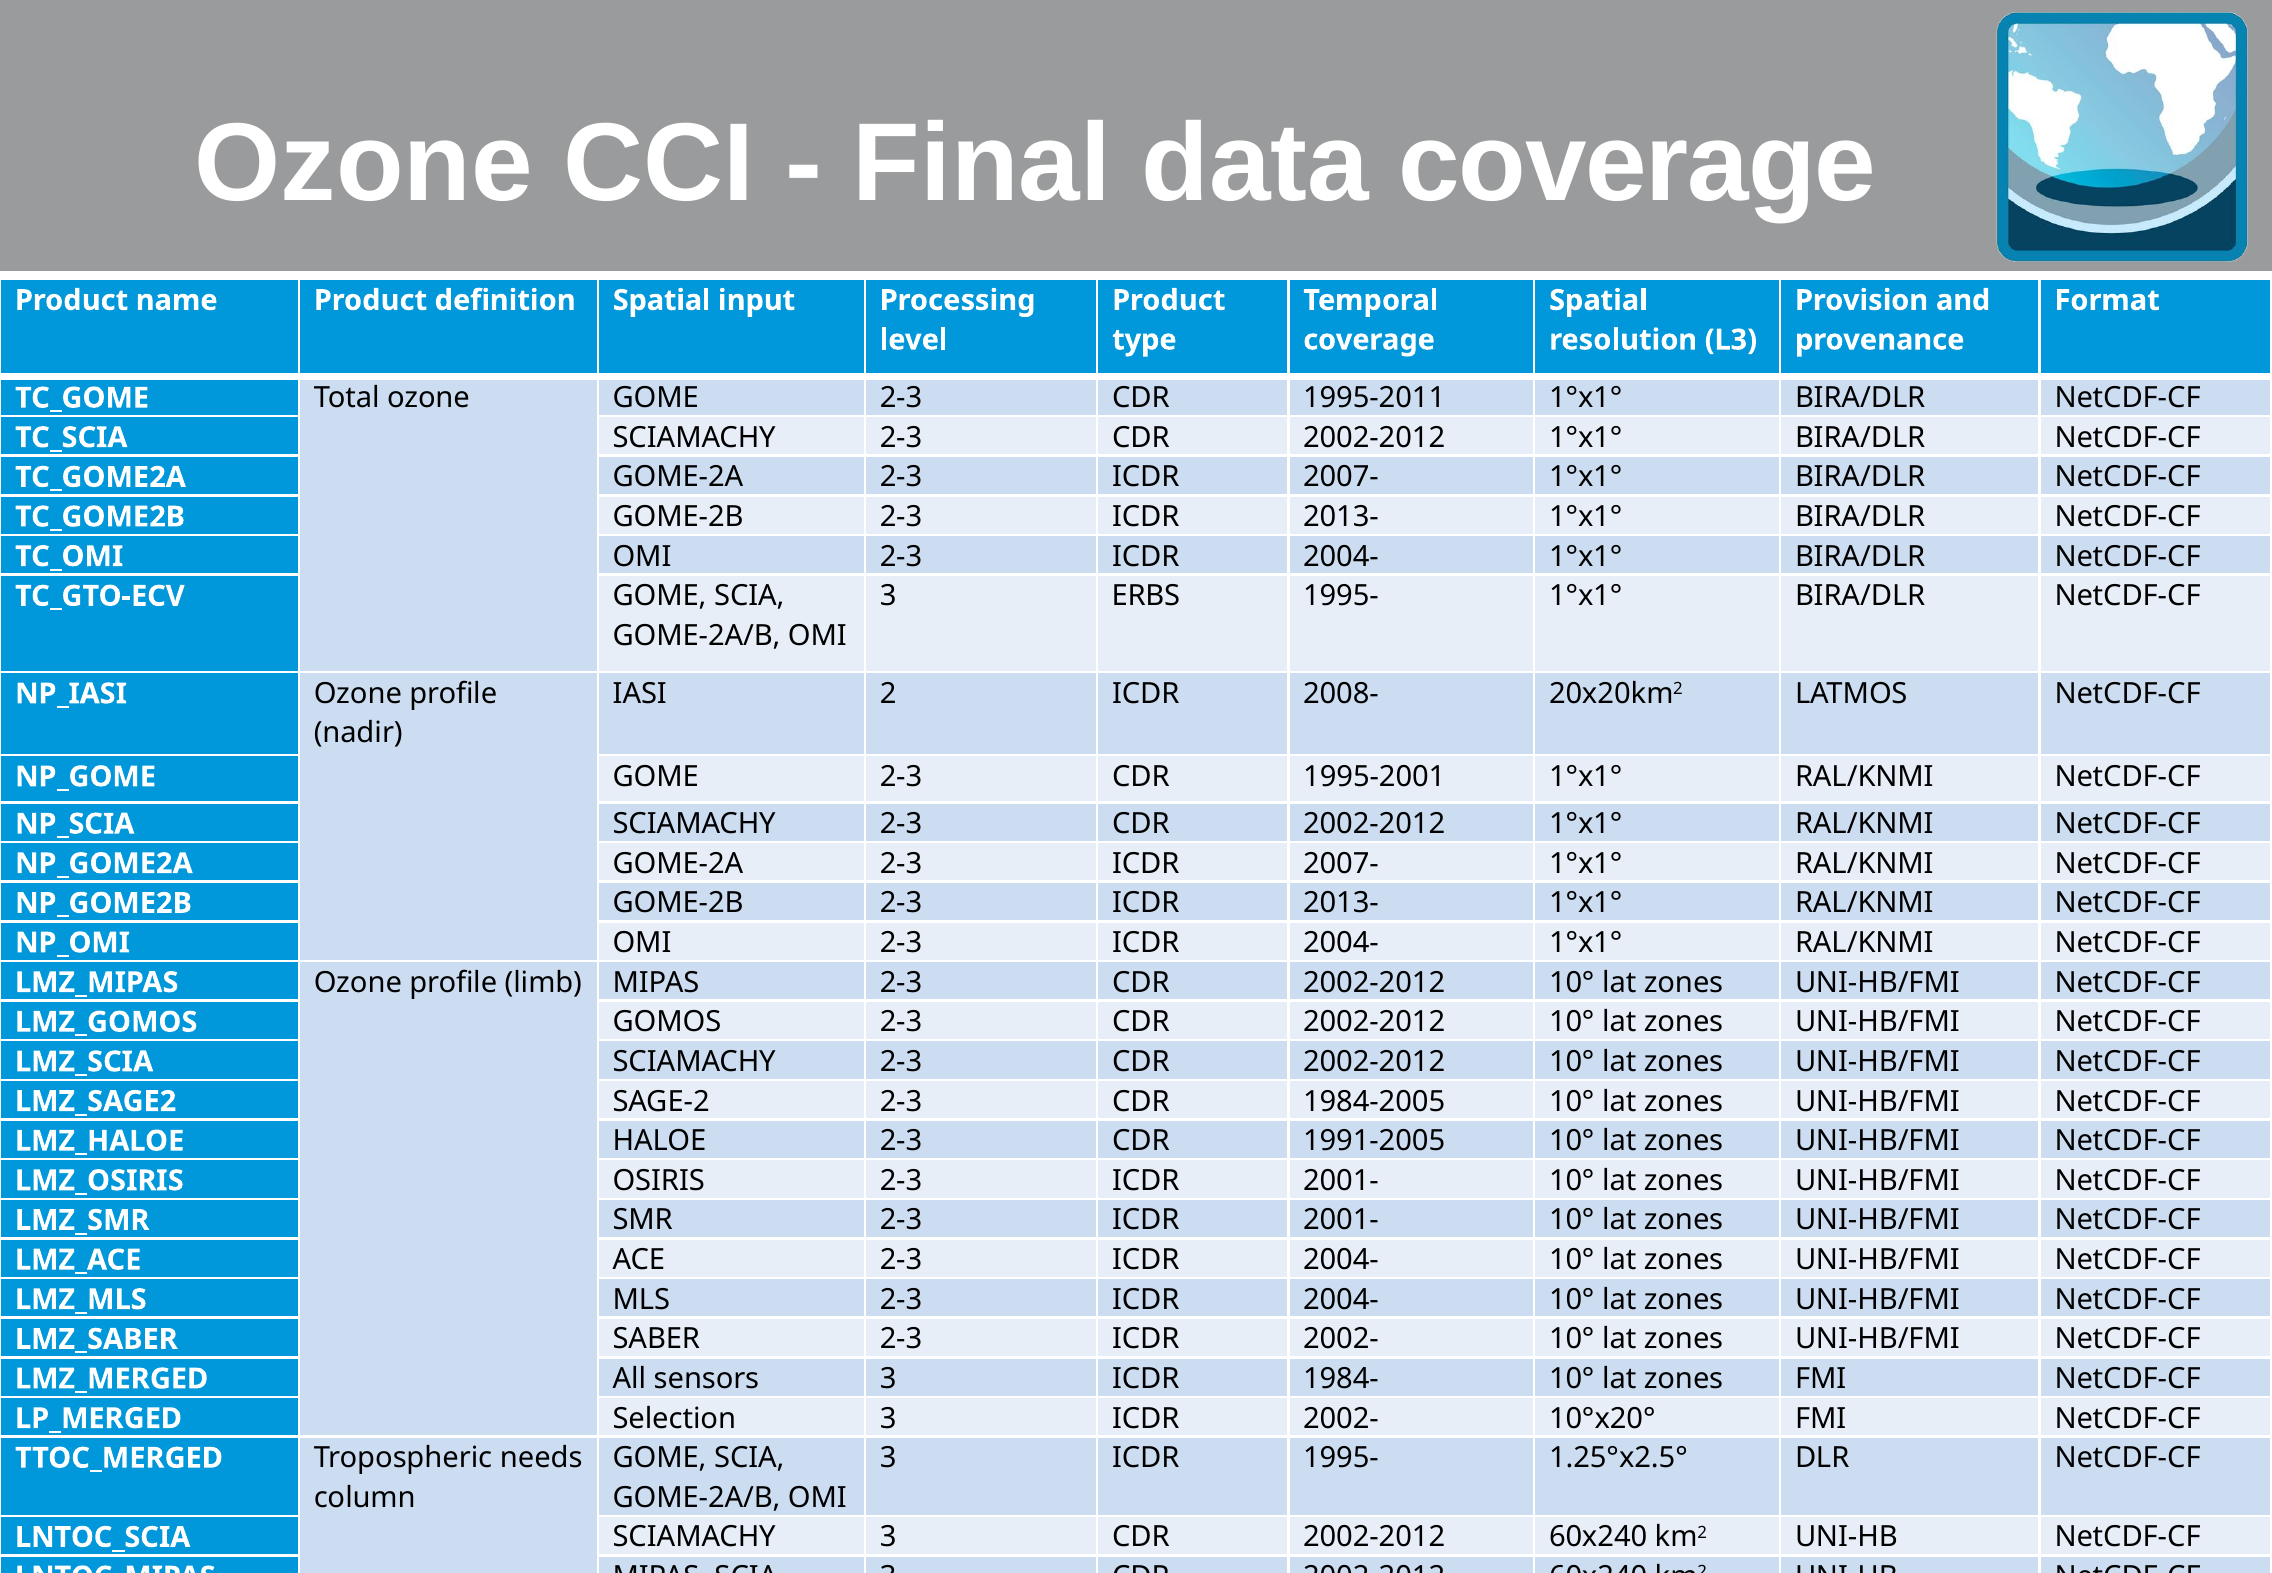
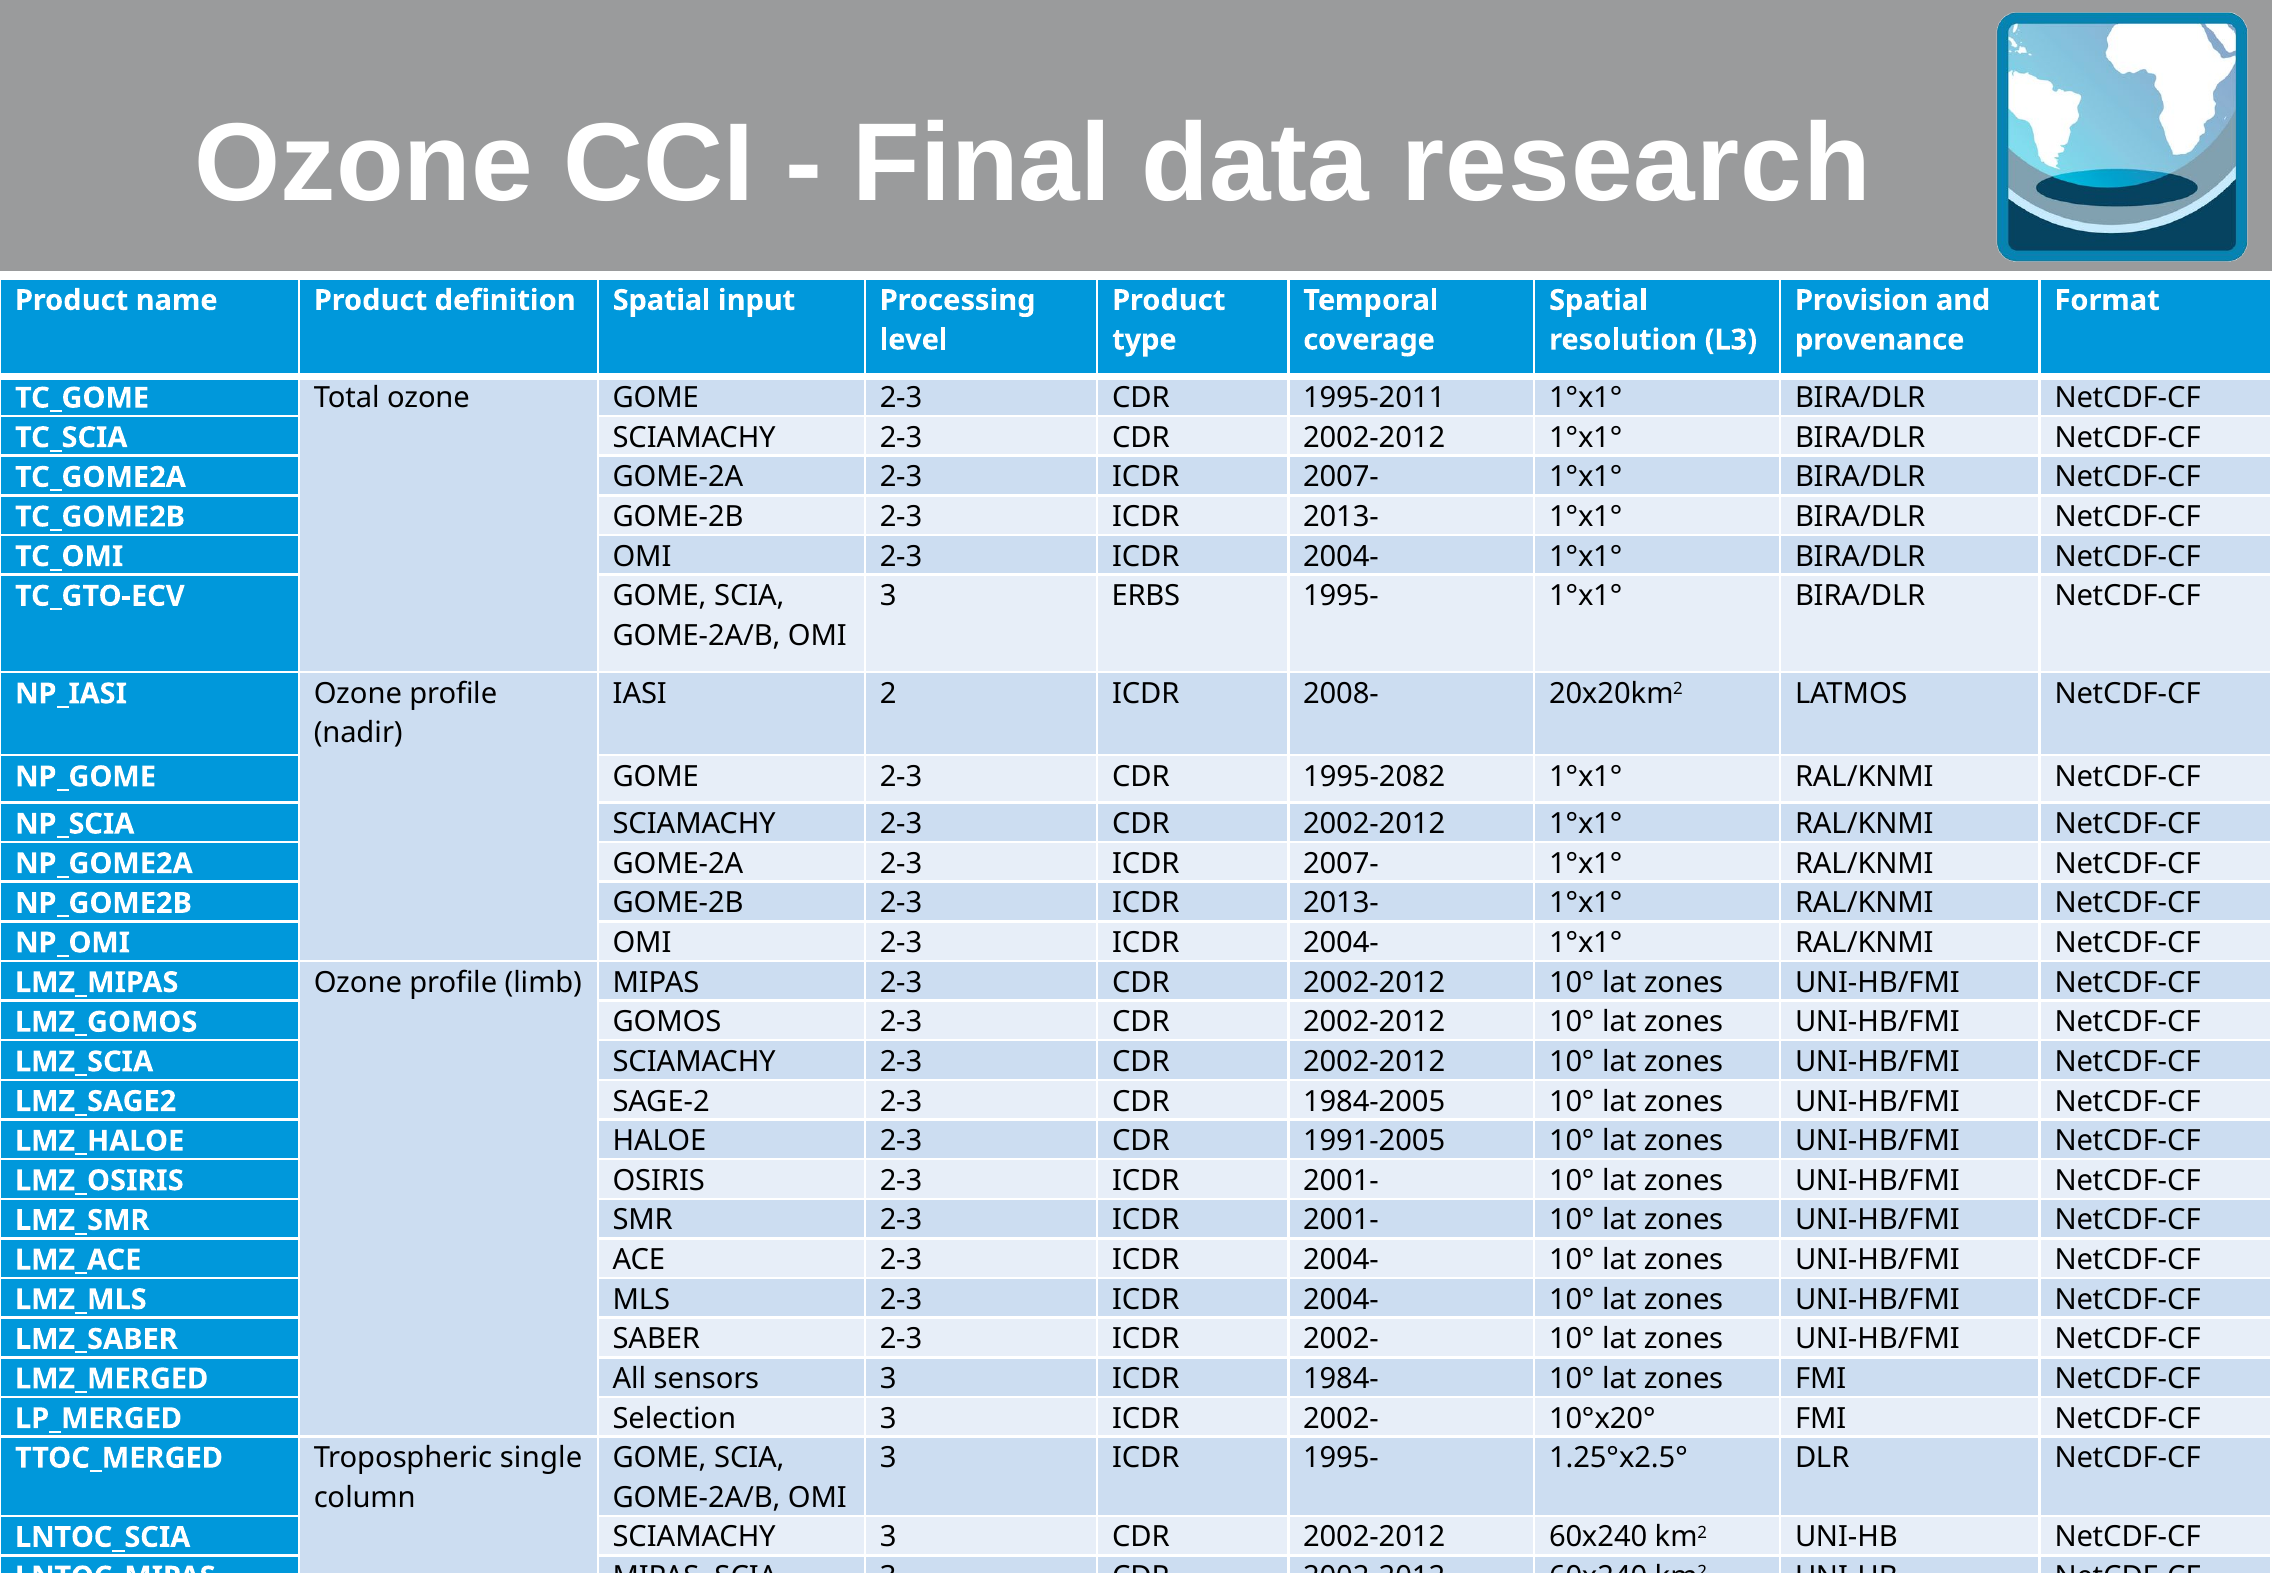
data coverage: coverage -> research
1995-2001: 1995-2001 -> 1995-2082
needs: needs -> single
